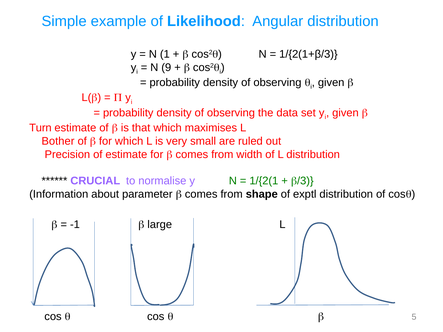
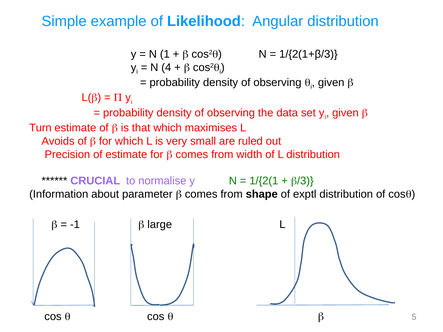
9: 9 -> 4
Bother: Bother -> Avoids
